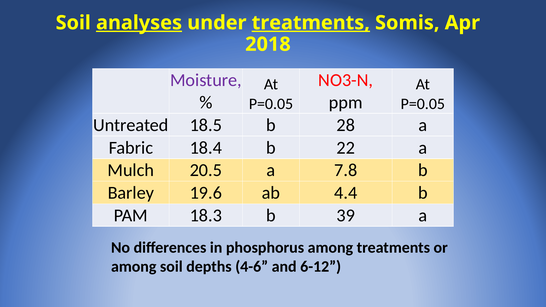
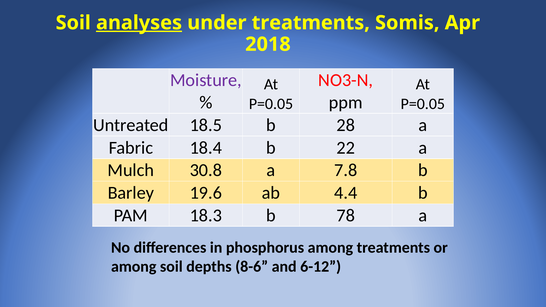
treatments at (311, 23) underline: present -> none
20.5: 20.5 -> 30.8
39: 39 -> 78
4-6: 4-6 -> 8-6
